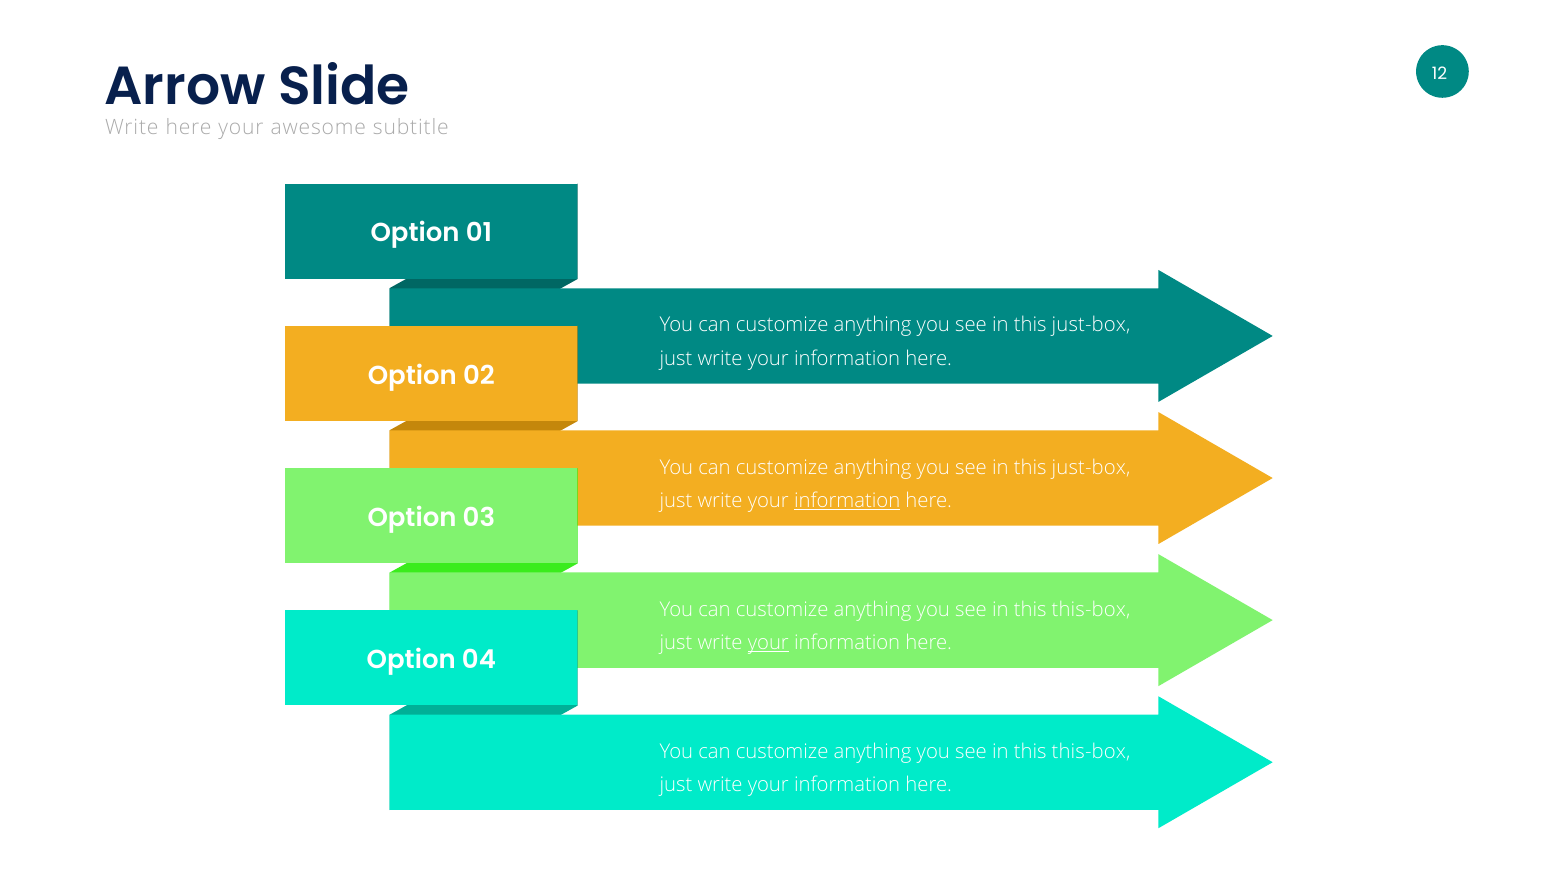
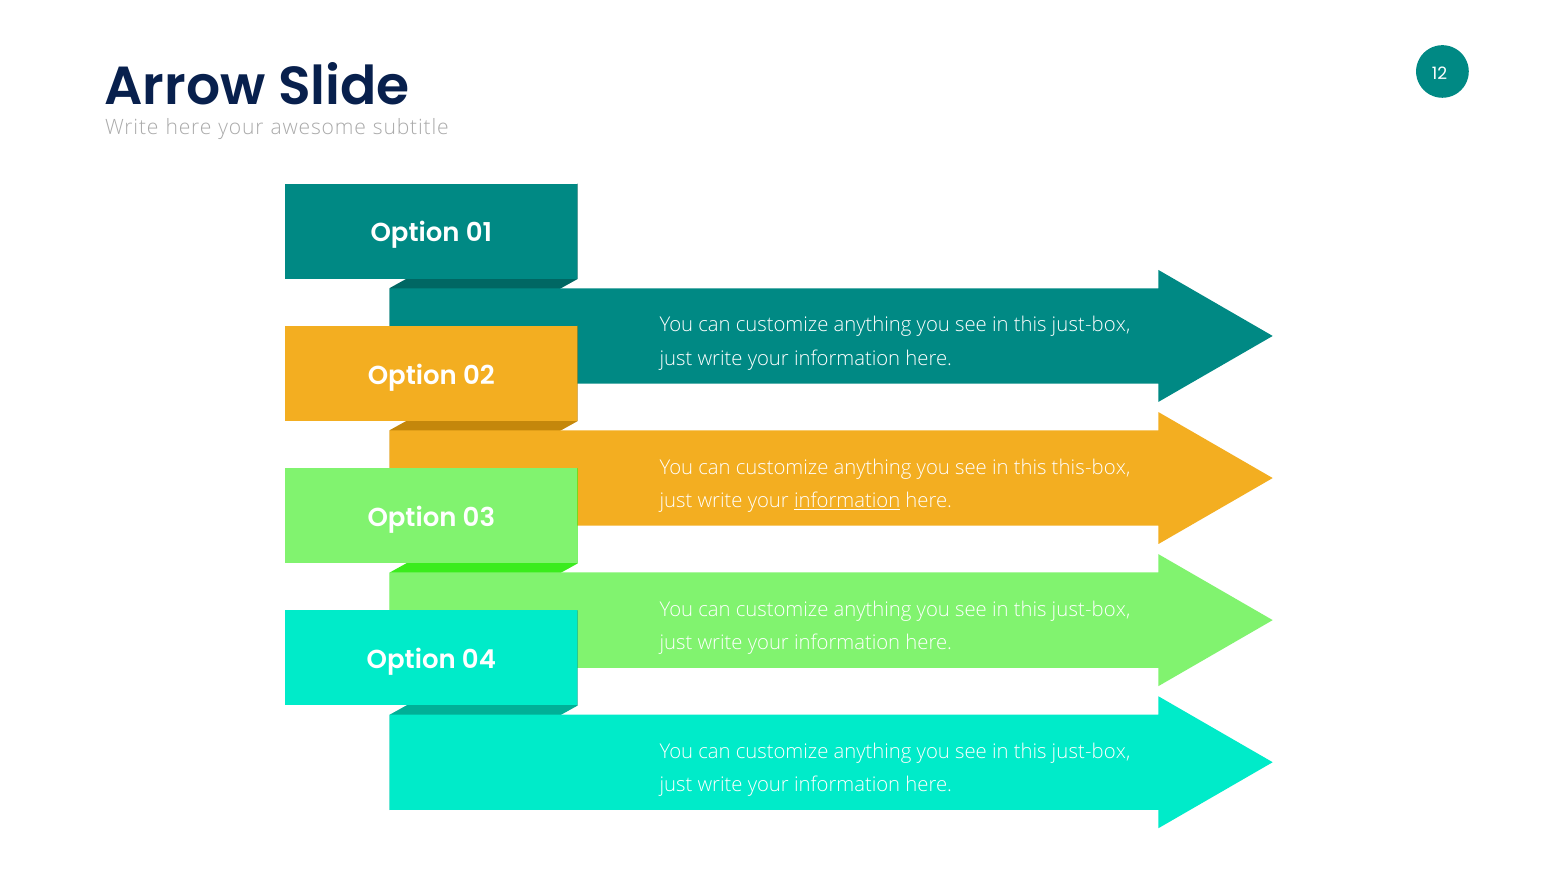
just-box at (1091, 467): just-box -> this-box
this-box at (1091, 609): this-box -> just-box
your at (768, 642) underline: present -> none
this-box at (1091, 751): this-box -> just-box
